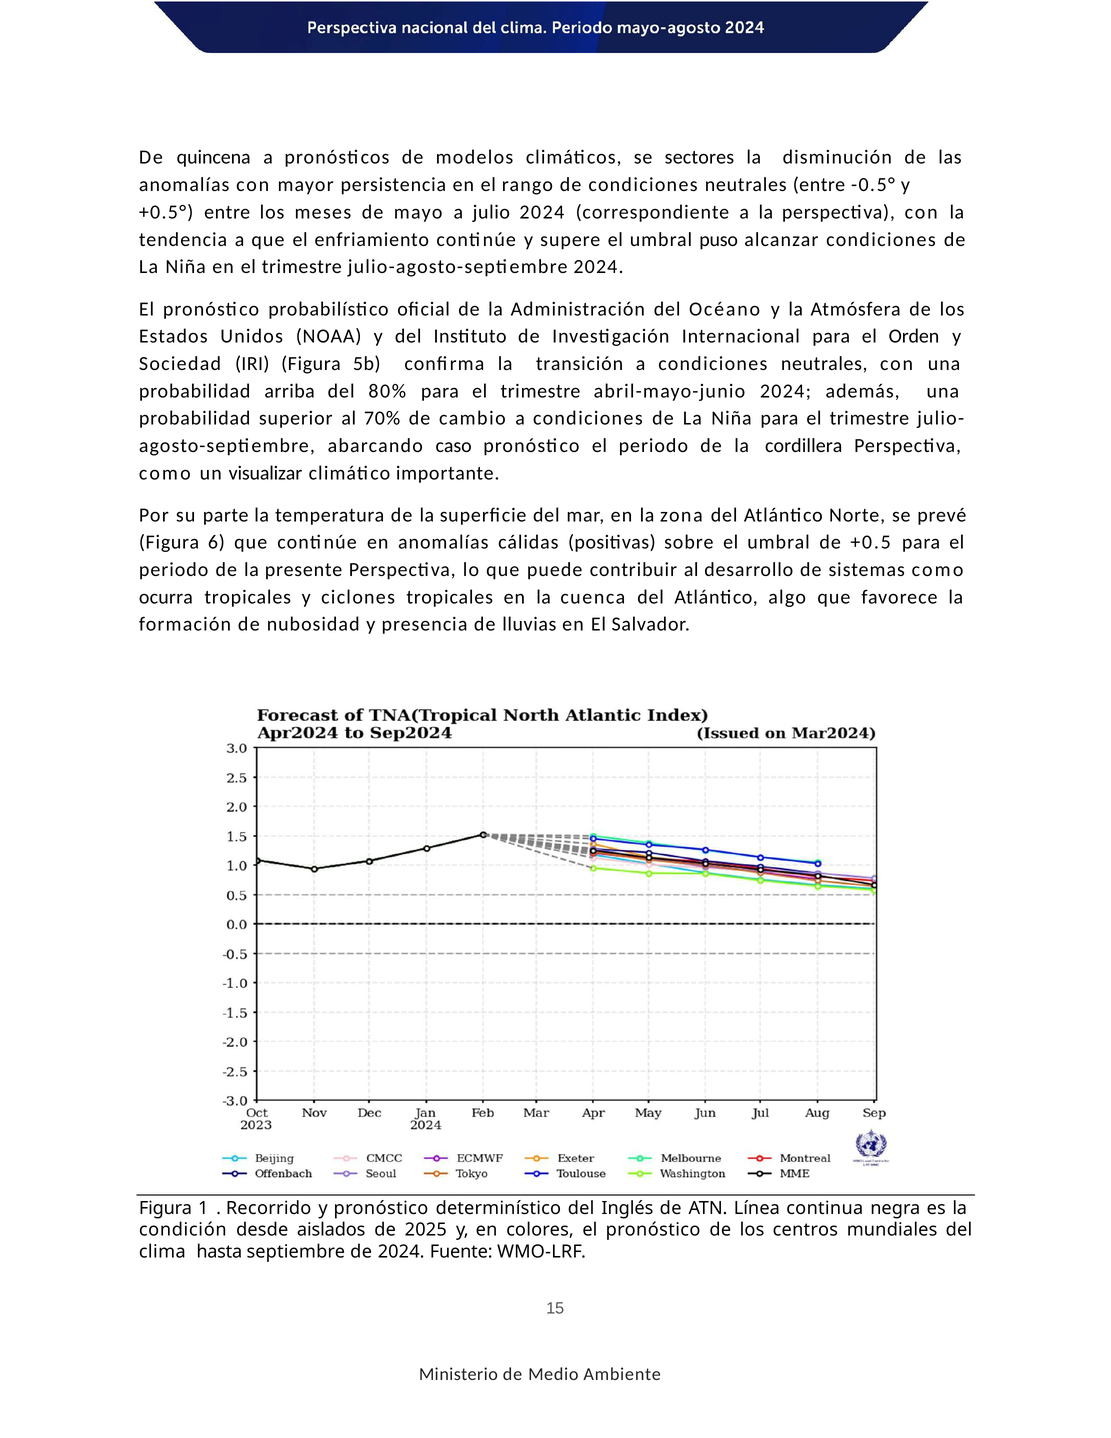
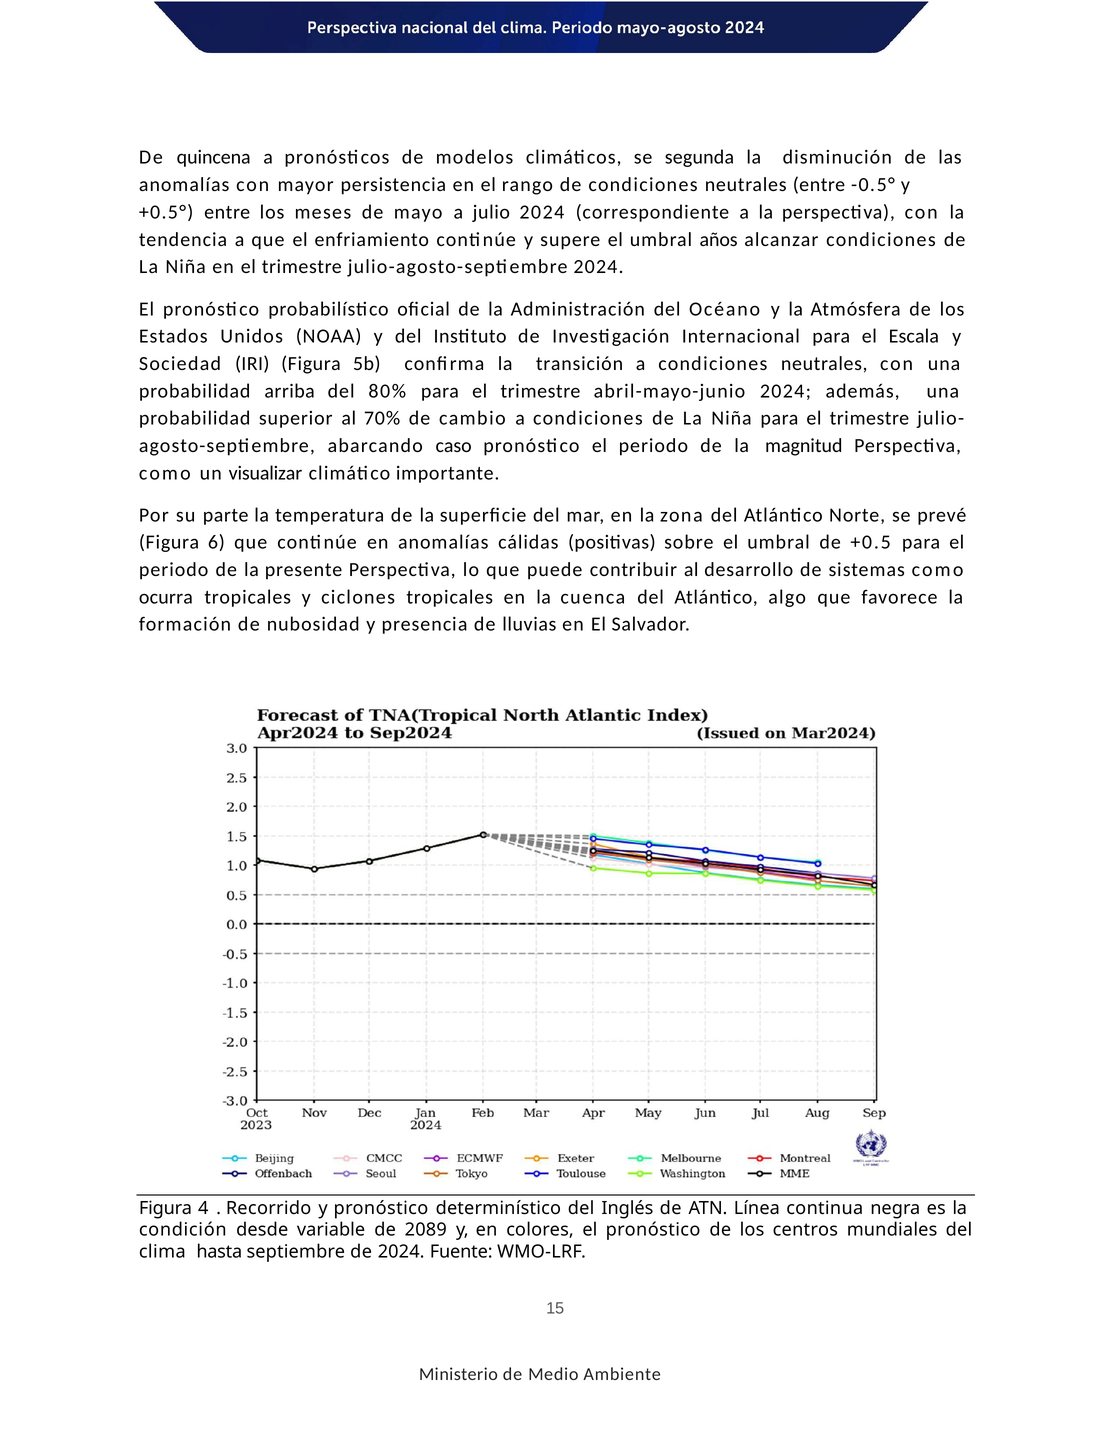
sectores: sectores -> segunda
puso: puso -> años
Orden: Orden -> Escala
cordillera: cordillera -> magnitud
1: 1 -> 4
aislados: aislados -> variable
2025: 2025 -> 2089
